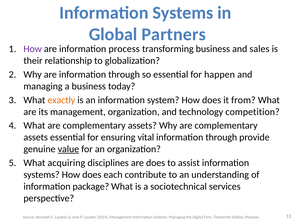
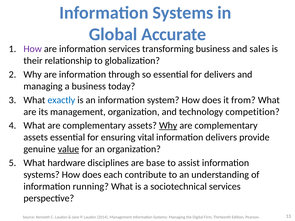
Partners: Partners -> Accurate
information process: process -> services
for happen: happen -> delivers
exactly colour: orange -> blue
Why at (168, 126) underline: none -> present
through at (221, 137): through -> delivers
acquiring: acquiring -> hardware
are does: does -> base
package: package -> running
